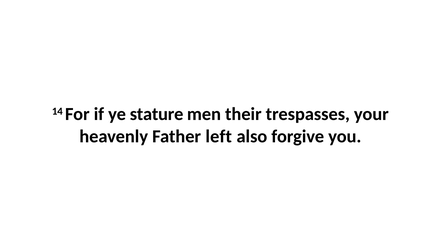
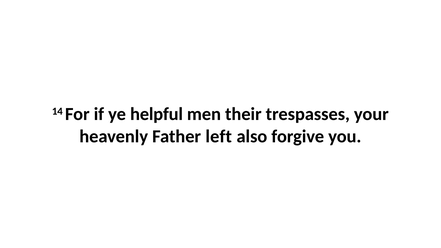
stature: stature -> helpful
